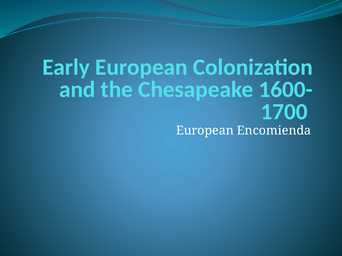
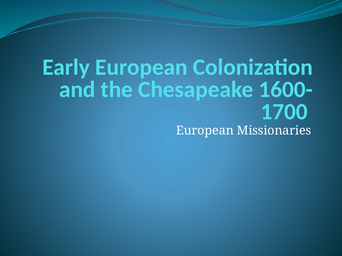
Encomienda: Encomienda -> Missionaries
